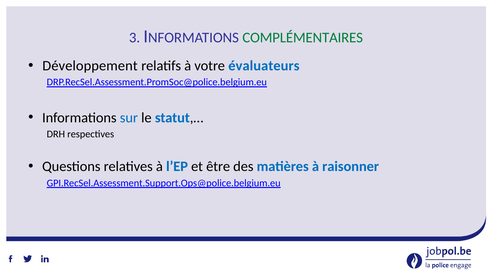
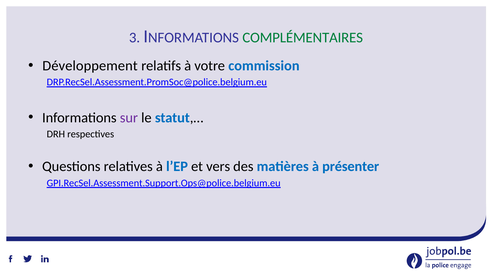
évaluateurs: évaluateurs -> commission
sur colour: blue -> purple
être: être -> vers
raisonner: raisonner -> présenter
